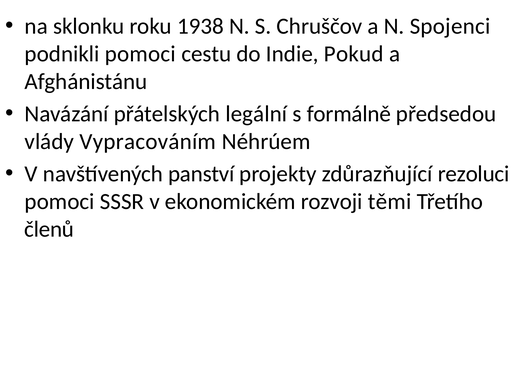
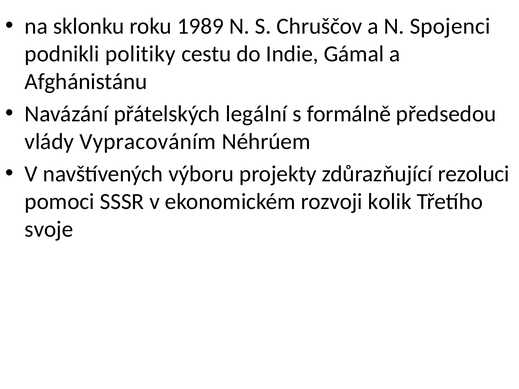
1938: 1938 -> 1989
podnikli pomoci: pomoci -> politiky
Pokud: Pokud -> Gámal
panství: panství -> výboru
těmi: těmi -> kolik
členů: členů -> svoje
